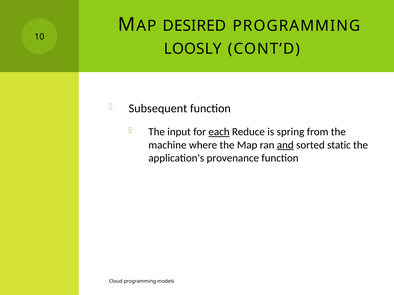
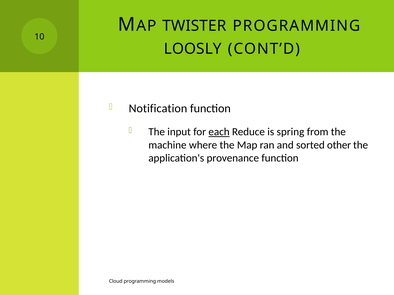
DESIRED: DESIRED -> TWISTER
Subsequent: Subsequent -> Notification
and underline: present -> none
static: static -> other
